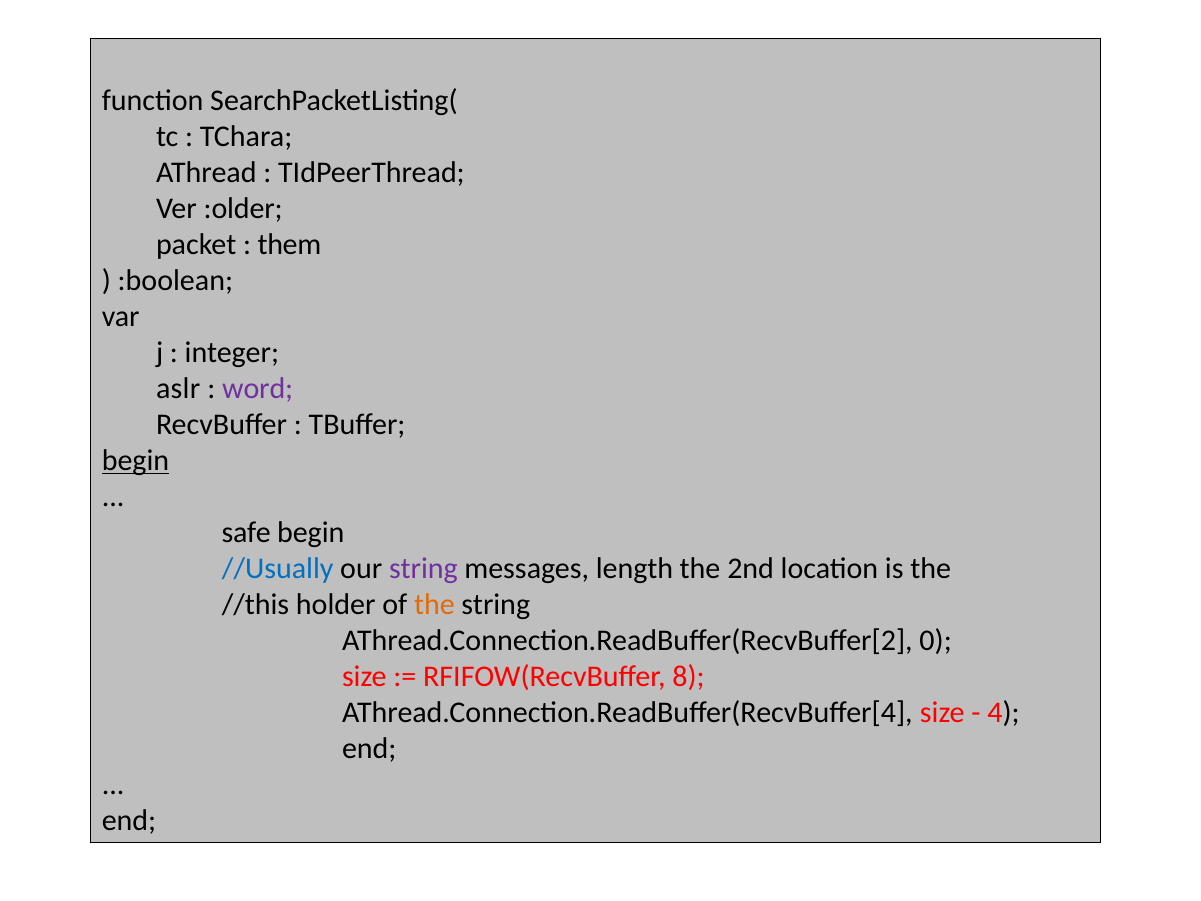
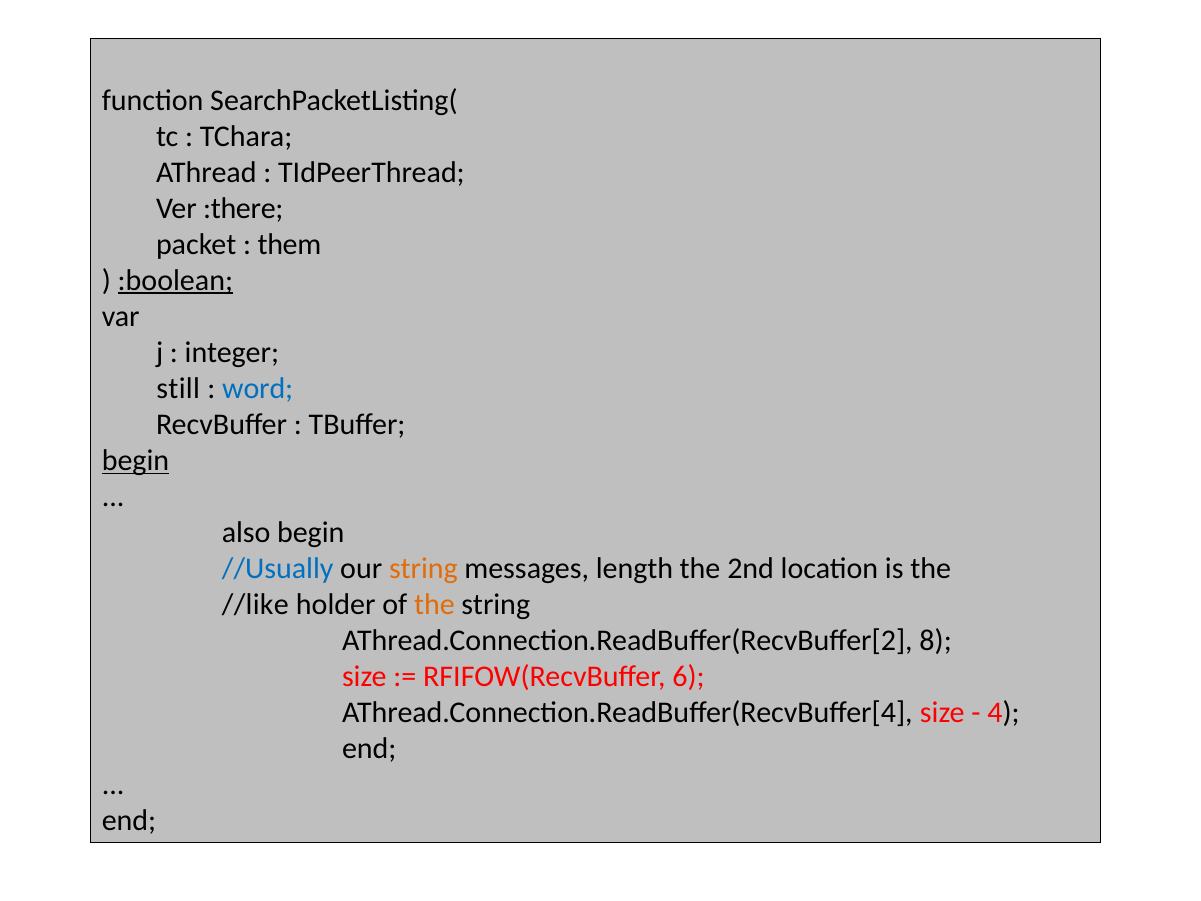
:older: :older -> :there
:boolean underline: none -> present
aslr: aslr -> still
word colour: purple -> blue
safe: safe -> also
string at (423, 569) colour: purple -> orange
//this: //this -> //like
0: 0 -> 8
8: 8 -> 6
